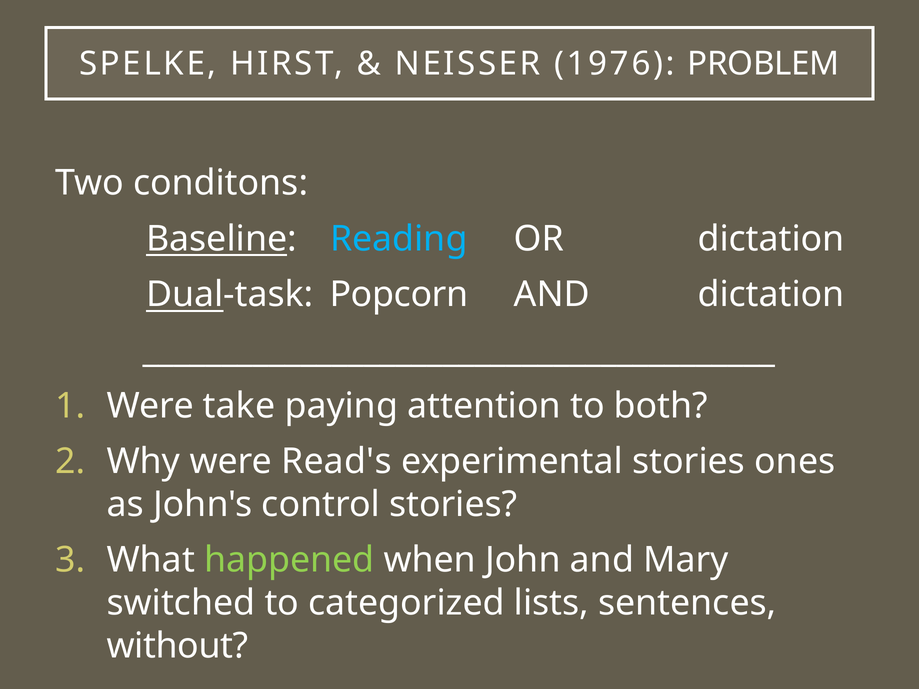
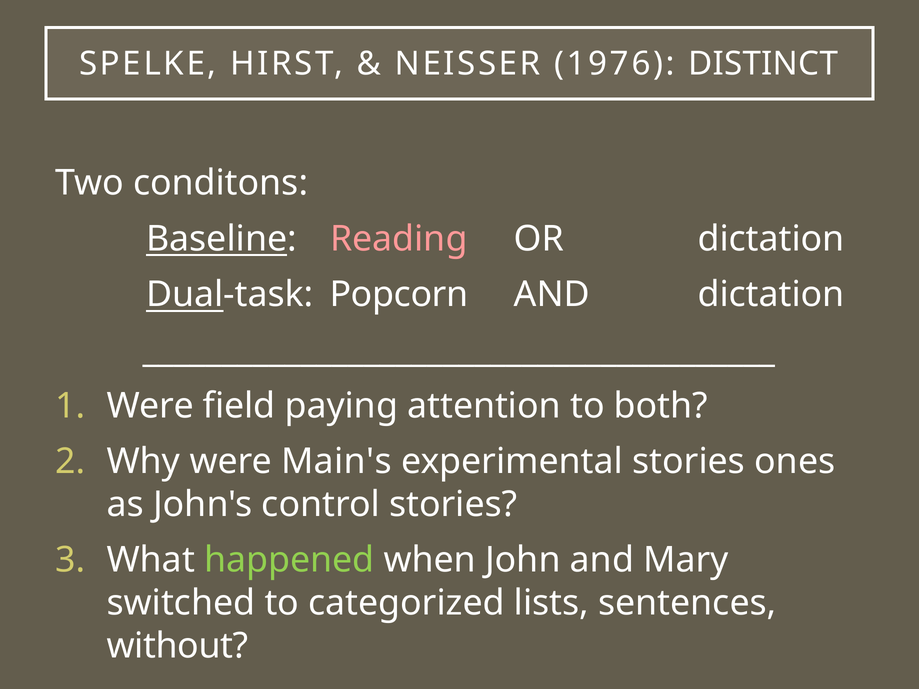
PROBLEM: PROBLEM -> DISTINCT
Reading colour: light blue -> pink
take: take -> field
Read's: Read's -> Main's
